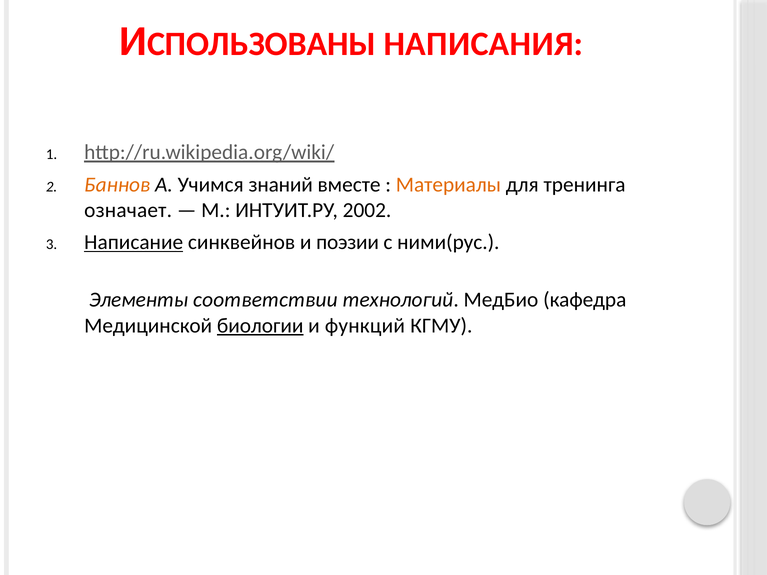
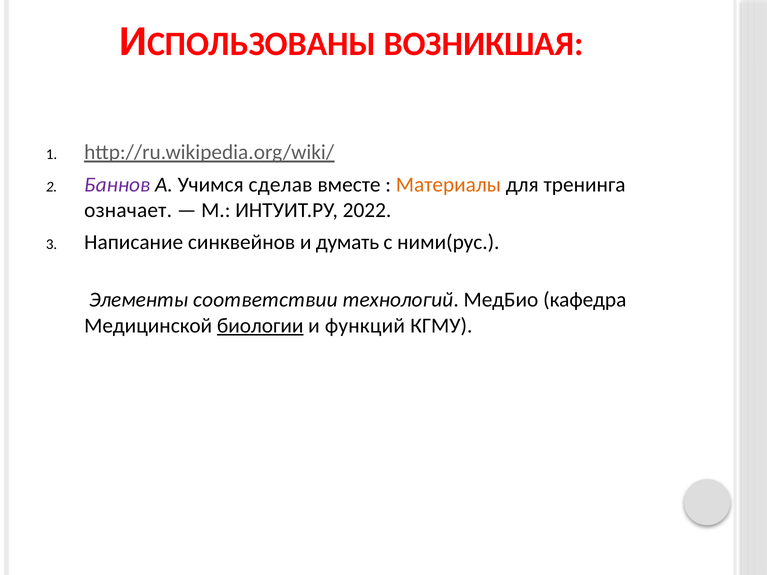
НАПИСАНИЯ: НАПИСАНИЯ -> ВОЗНИКШАЯ
Баннов colour: orange -> purple
знаний: знаний -> сделав
2002: 2002 -> 2022
Написание underline: present -> none
поэзии: поэзии -> думать
